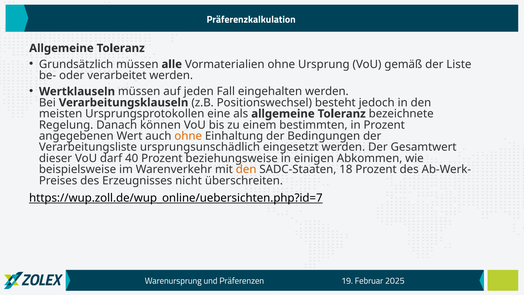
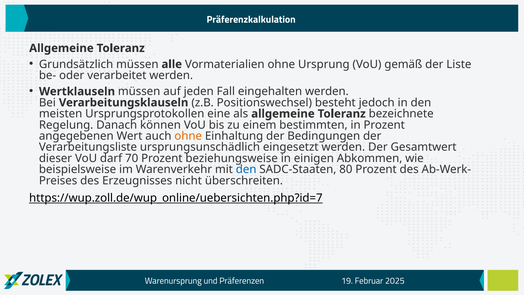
40: 40 -> 70
den at (246, 169) colour: orange -> blue
18: 18 -> 80
